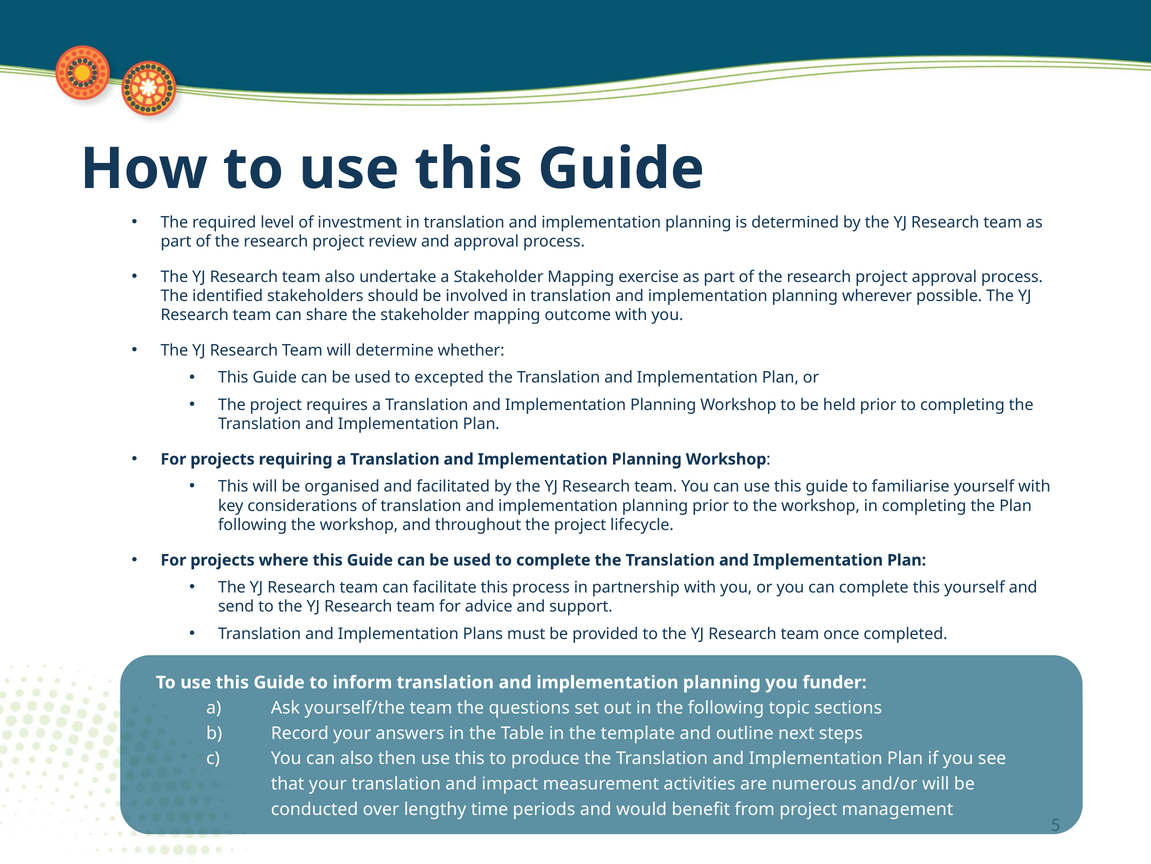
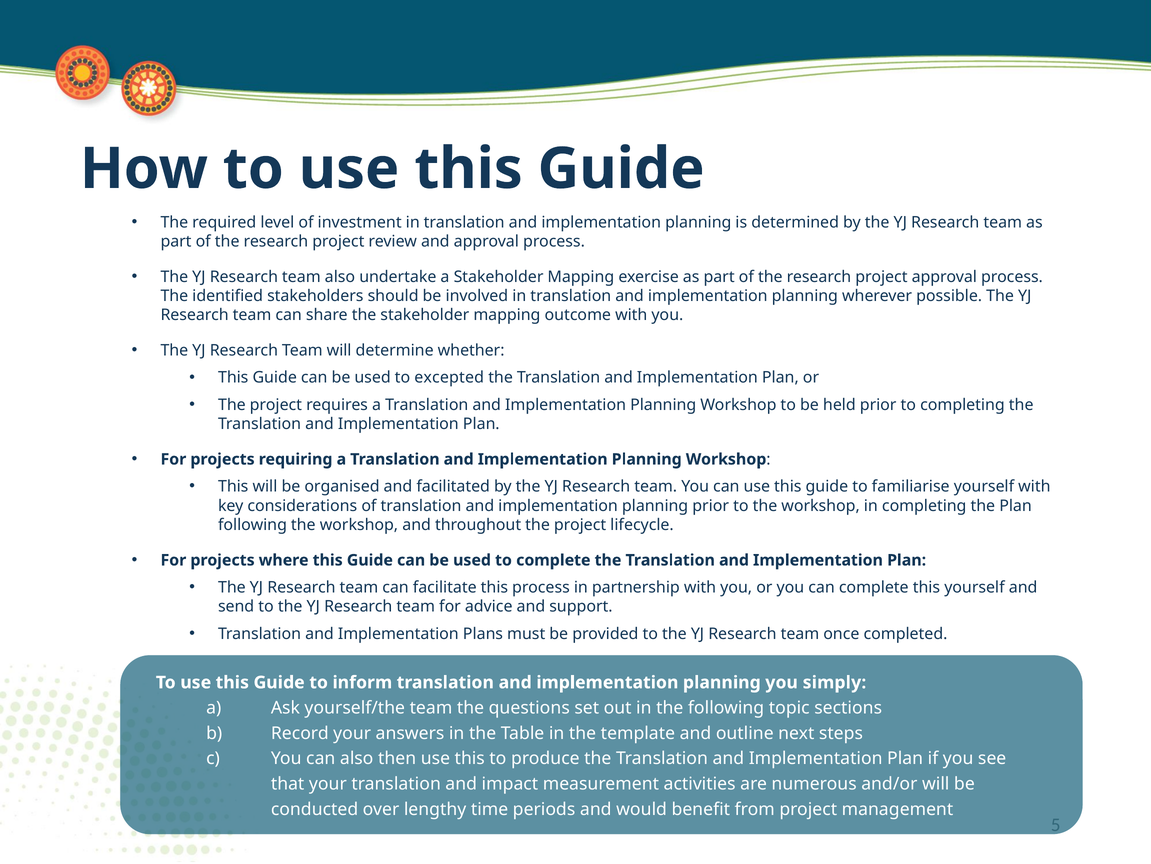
funder: funder -> simply
